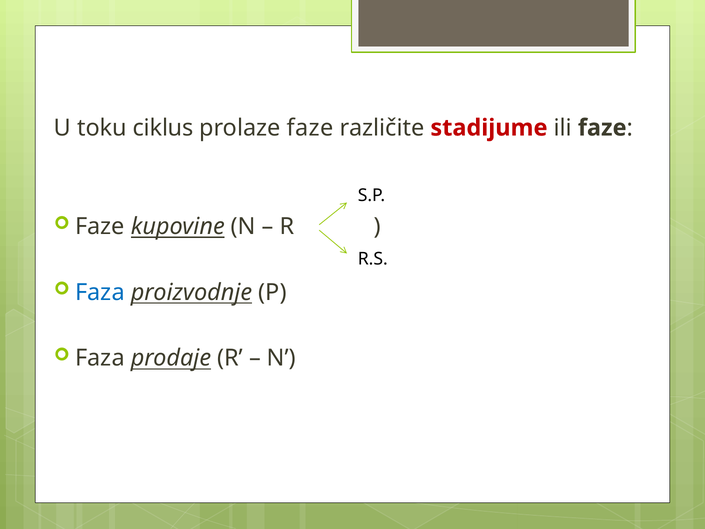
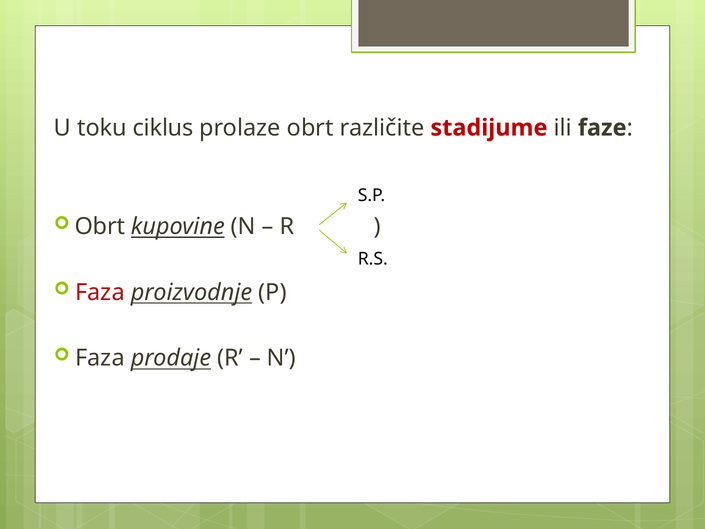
prolaze faze: faze -> obrt
Faze at (100, 226): Faze -> Obrt
Faza at (100, 292) colour: blue -> red
